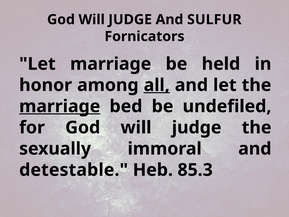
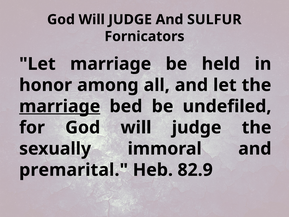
all underline: present -> none
detestable: detestable -> premarital
85.3: 85.3 -> 82.9
